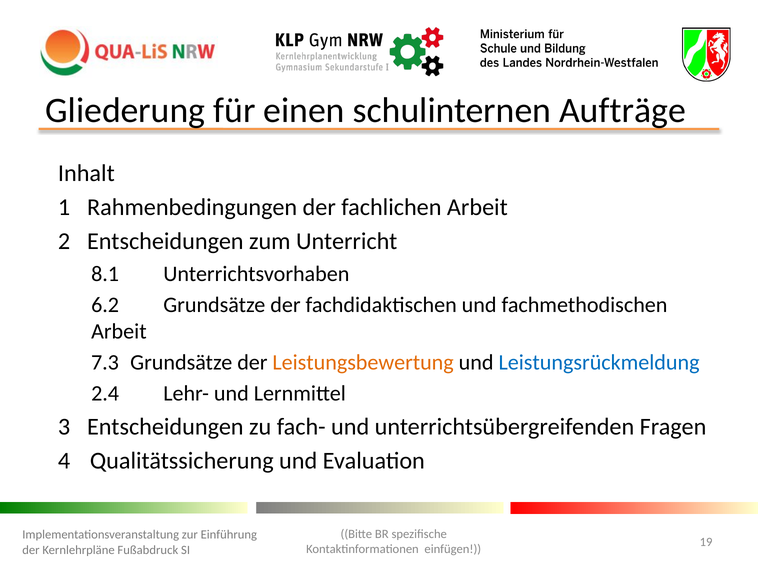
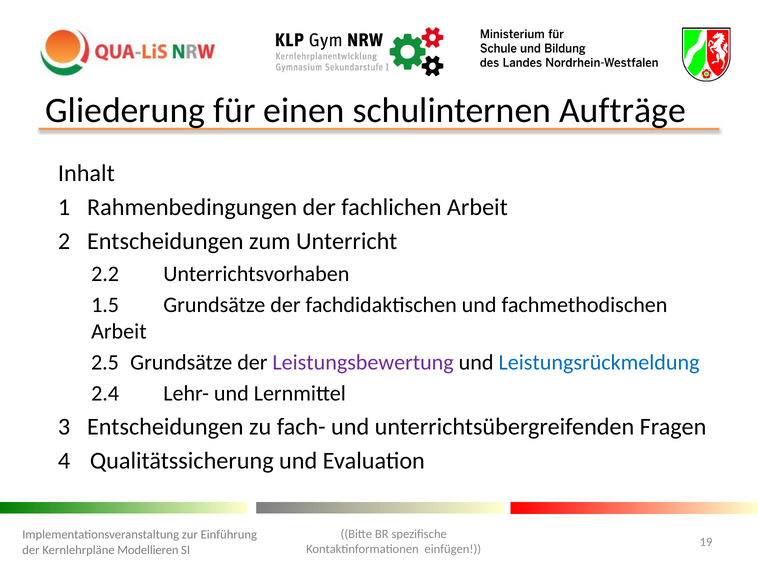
8.1: 8.1 -> 2.2
6.2: 6.2 -> 1.5
7.3: 7.3 -> 2.5
Leistungsbewertung colour: orange -> purple
Fußabdruck: Fußabdruck -> Modellieren
